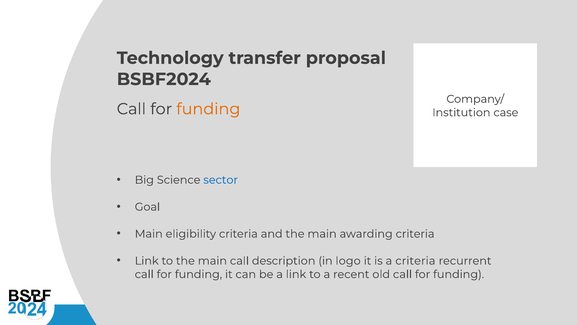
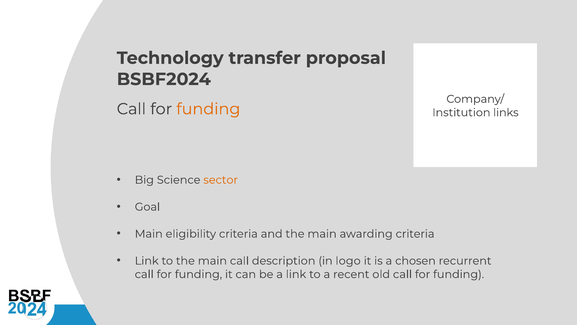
case: case -> links
sector colour: blue -> orange
a criteria: criteria -> chosen
